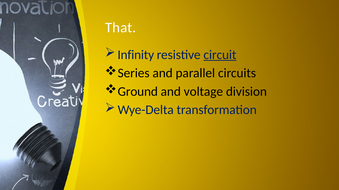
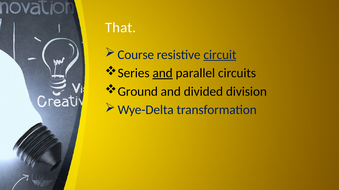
Infinity: Infinity -> Course
and at (163, 73) underline: none -> present
voltage: voltage -> divided
